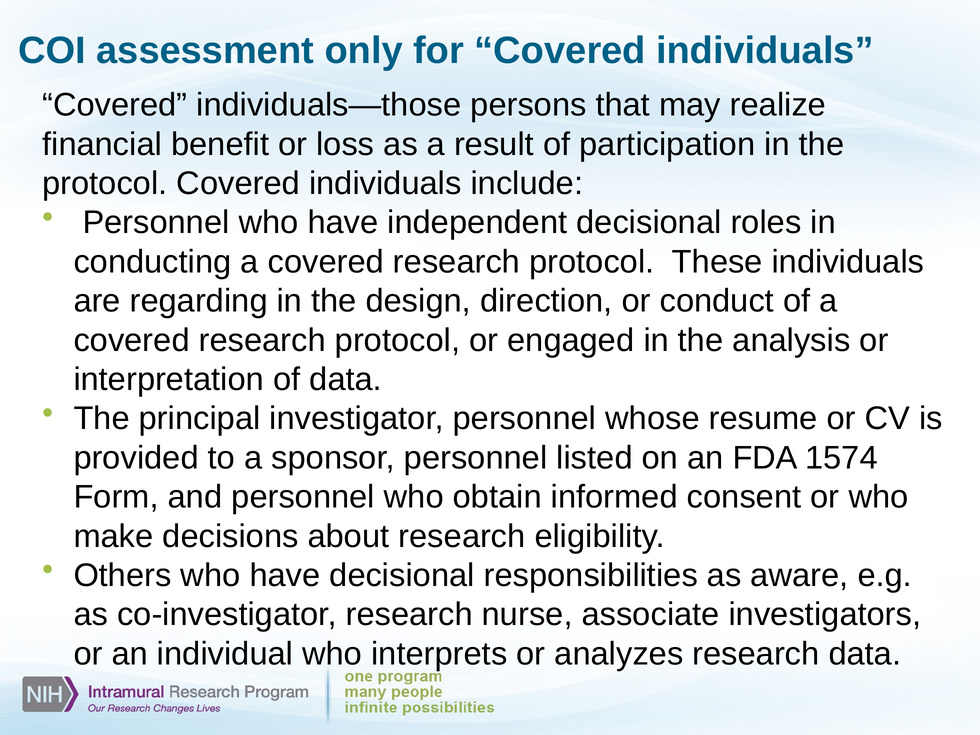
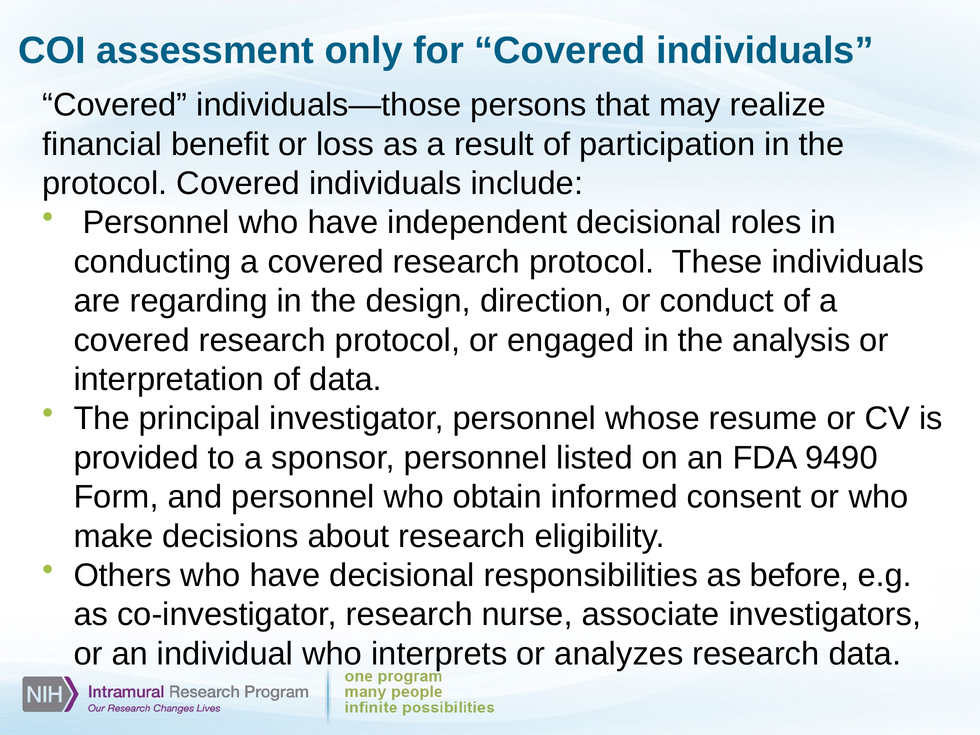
1574: 1574 -> 9490
aware: aware -> before
